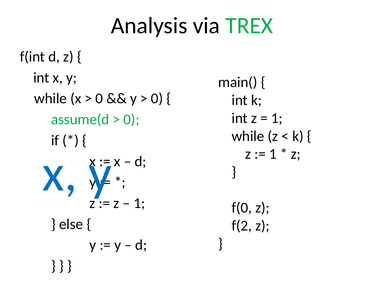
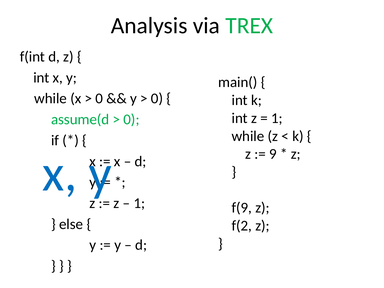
1 at (273, 154): 1 -> 9
f(0: f(0 -> f(9
